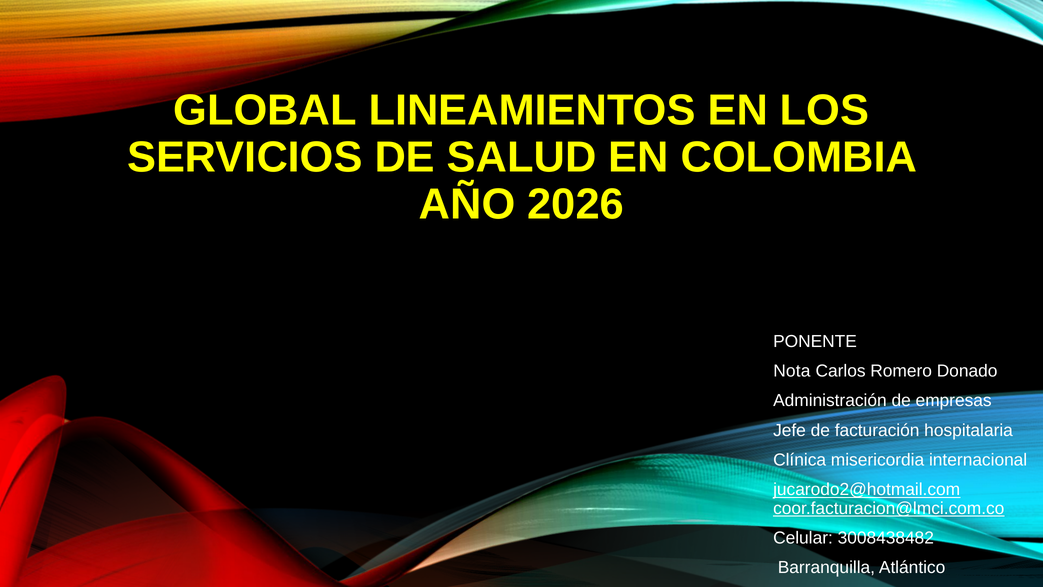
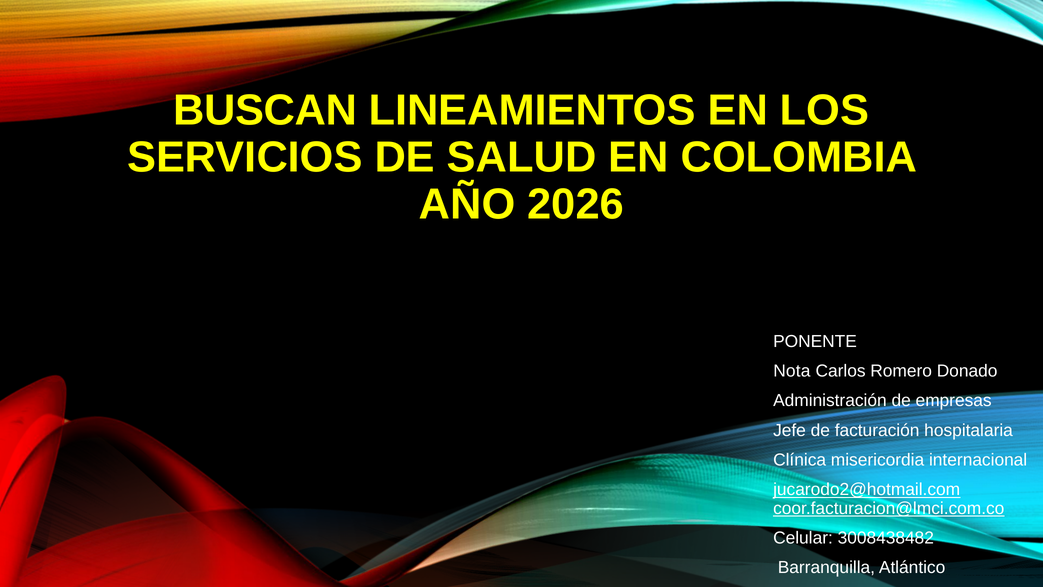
GLOBAL: GLOBAL -> BUSCAN
